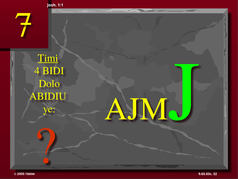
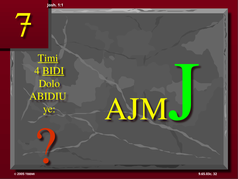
BIDI underline: none -> present
